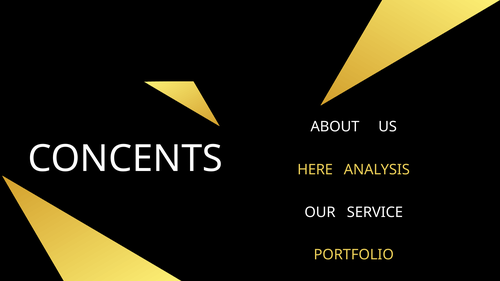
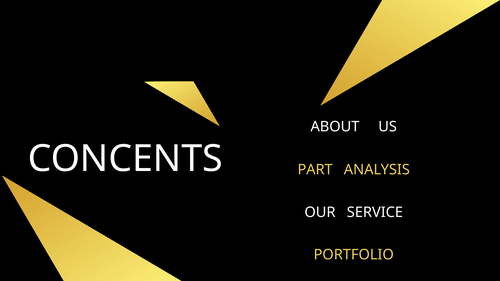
HERE: HERE -> PART
